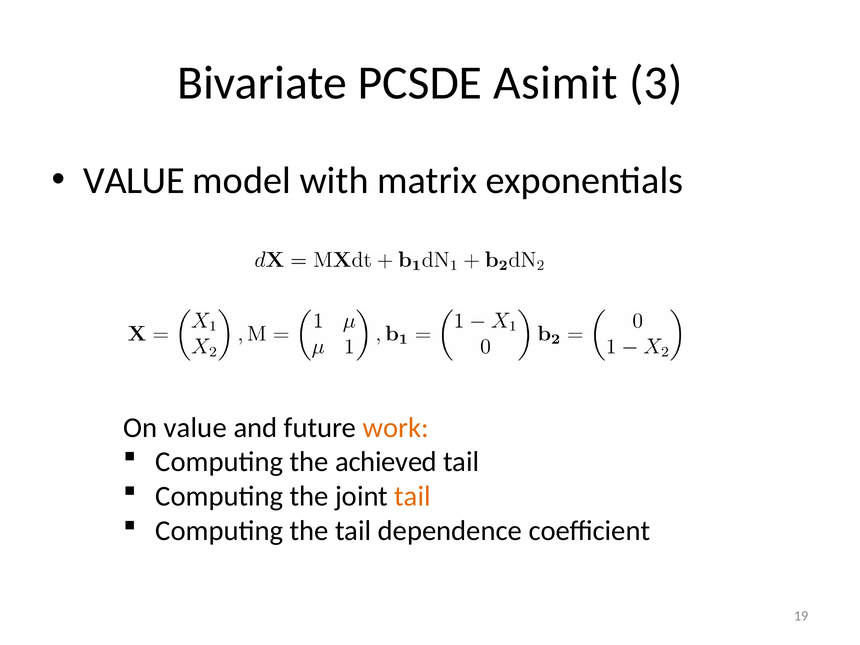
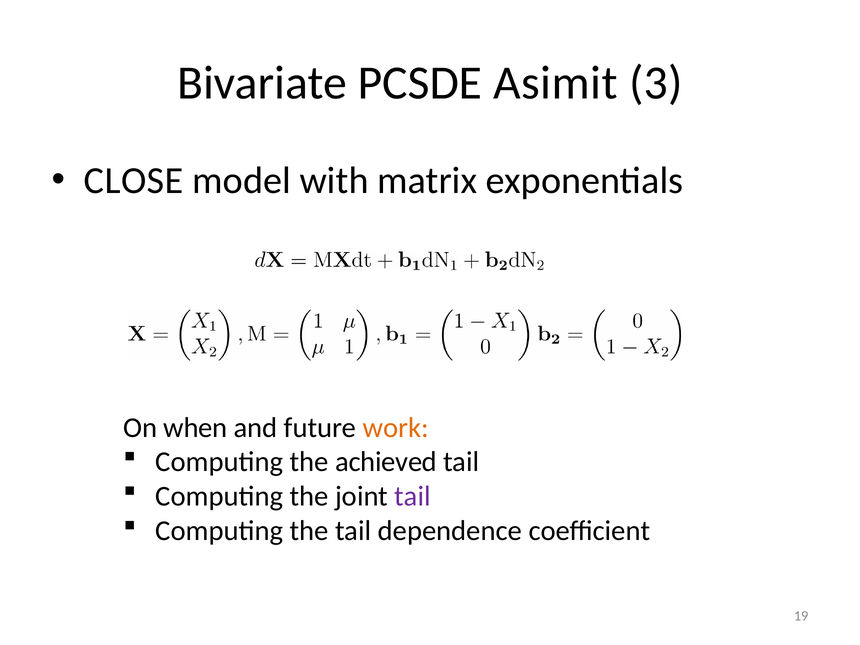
VALUE at (134, 180): VALUE -> CLOSE
On value: value -> when
tail at (413, 496) colour: orange -> purple
